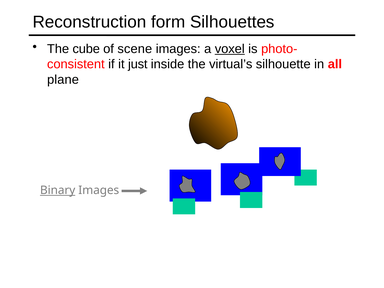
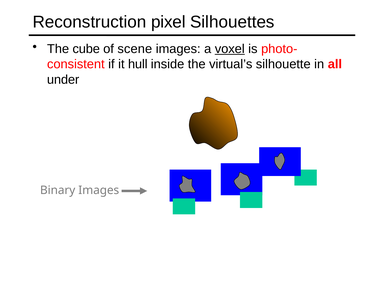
form: form -> pixel
just: just -> hull
plane: plane -> under
Binary underline: present -> none
